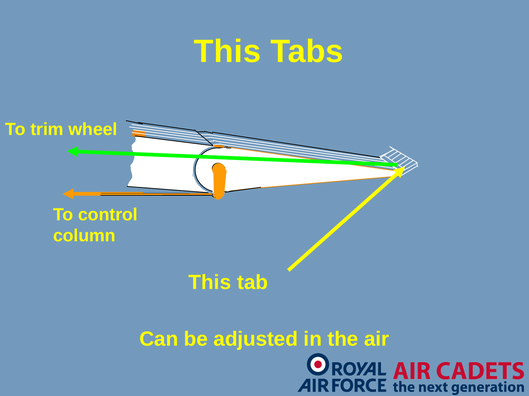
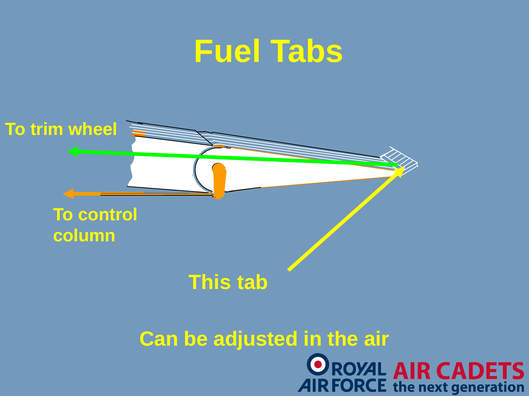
This at (227, 52): This -> Fuel
